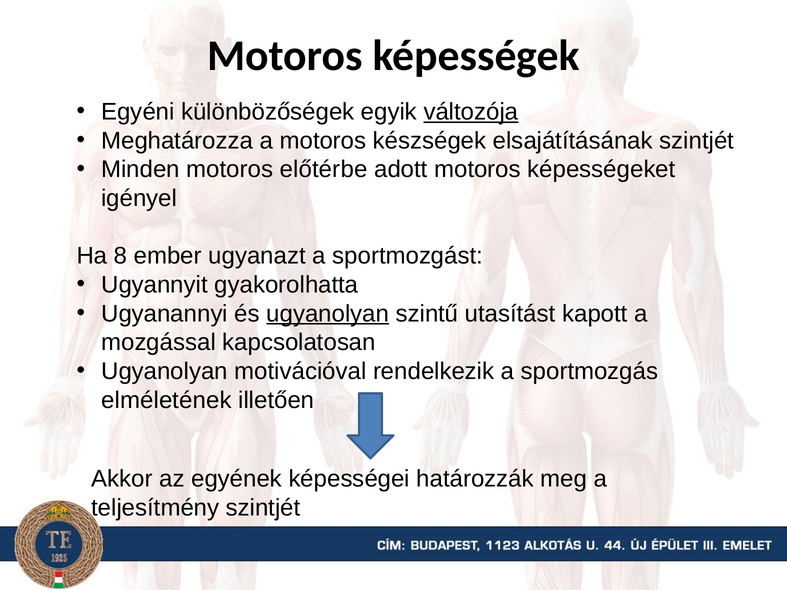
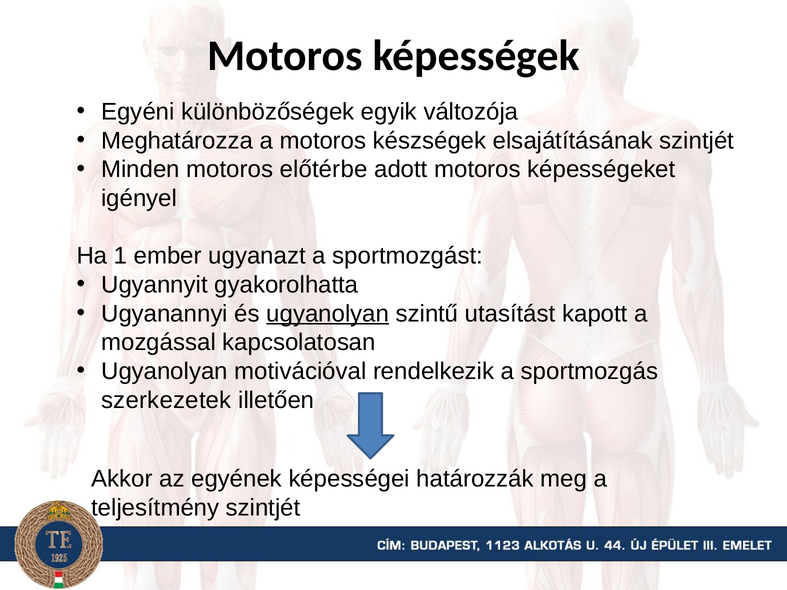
változója underline: present -> none
8: 8 -> 1
elméletének: elméletének -> szerkezetek
